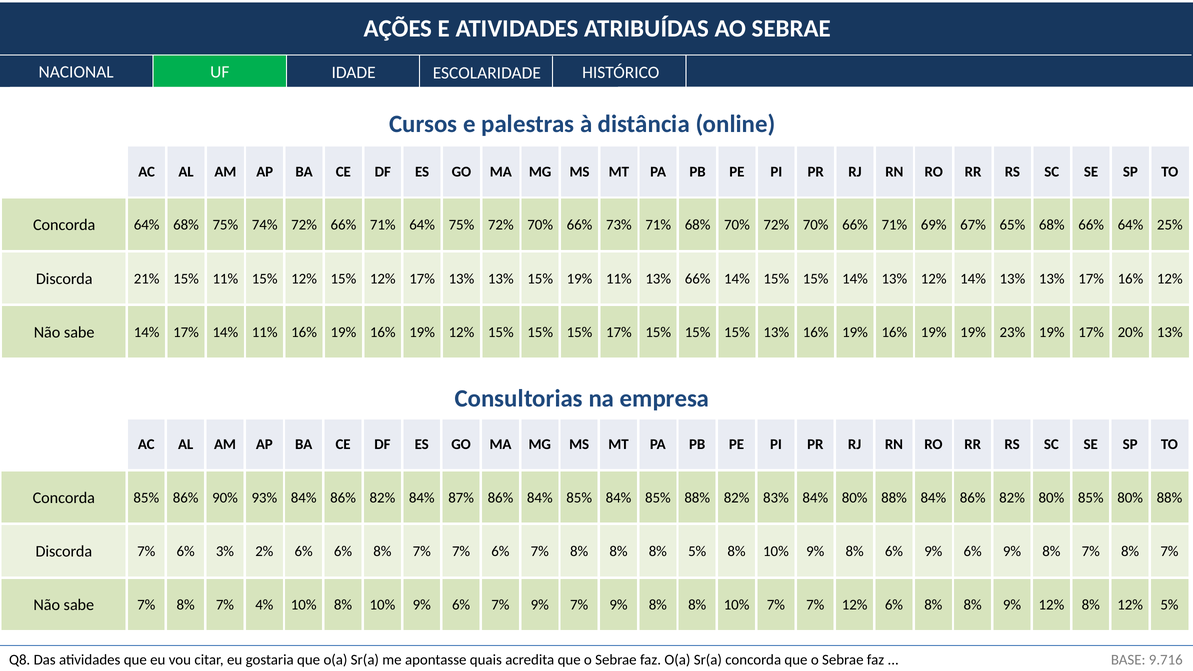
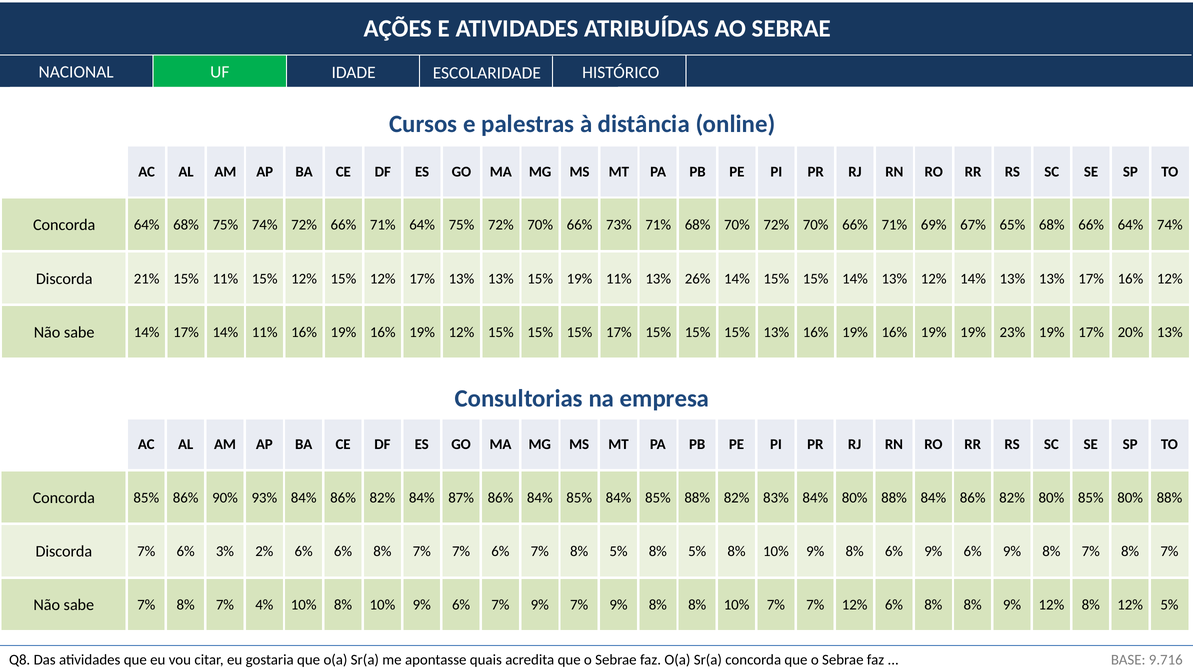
64% 25%: 25% -> 74%
13% 66%: 66% -> 26%
7% 8% 8%: 8% -> 5%
